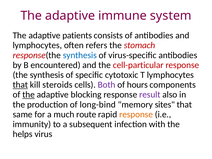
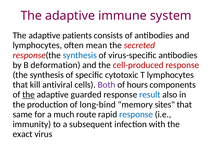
refers: refers -> mean
stomach: stomach -> secreted
encountered: encountered -> deformation
cell-particular: cell-particular -> cell-produced
that at (20, 85) underline: present -> none
steroids: steroids -> antiviral
blocking: blocking -> guarded
result colour: purple -> blue
response at (136, 114) colour: orange -> blue
helps: helps -> exact
